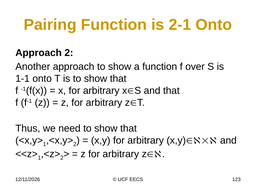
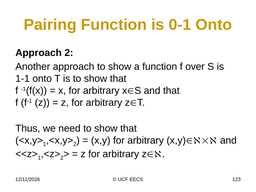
2-1: 2-1 -> 0-1
